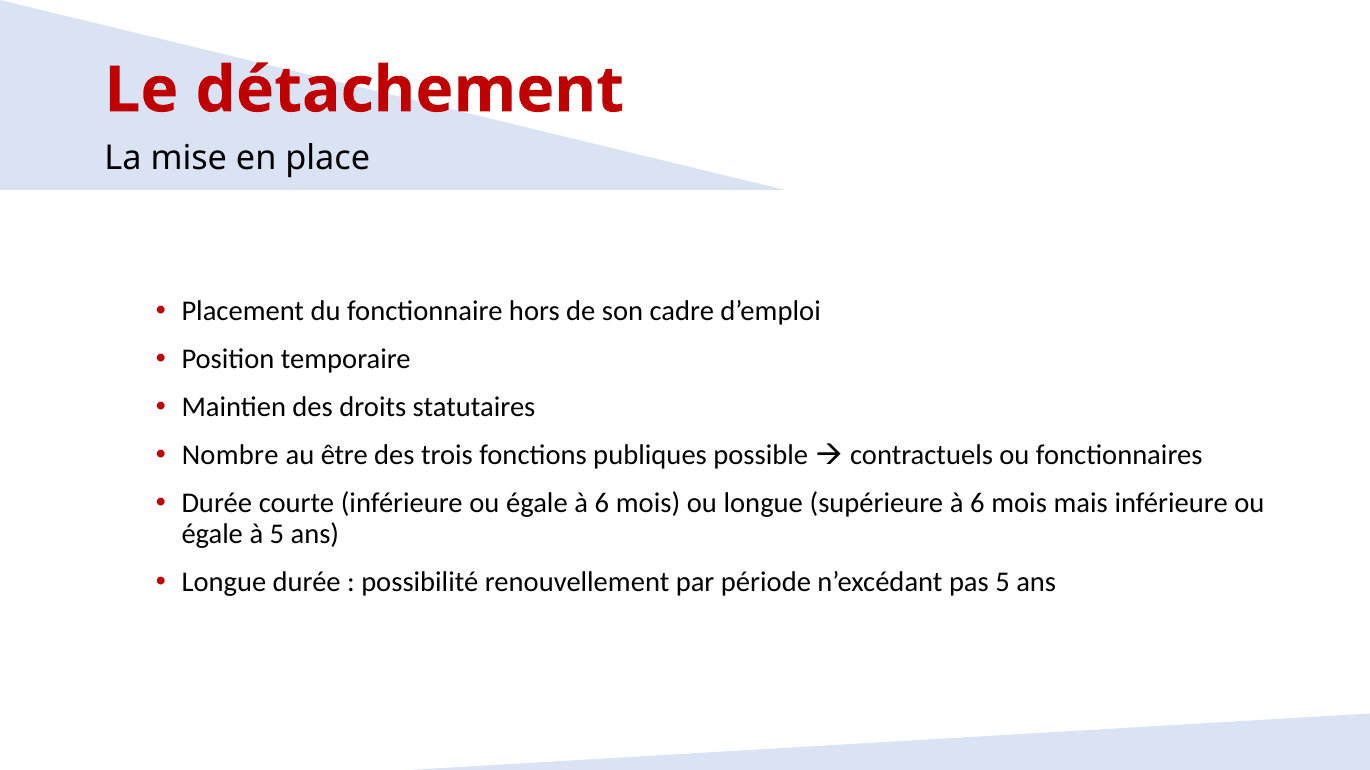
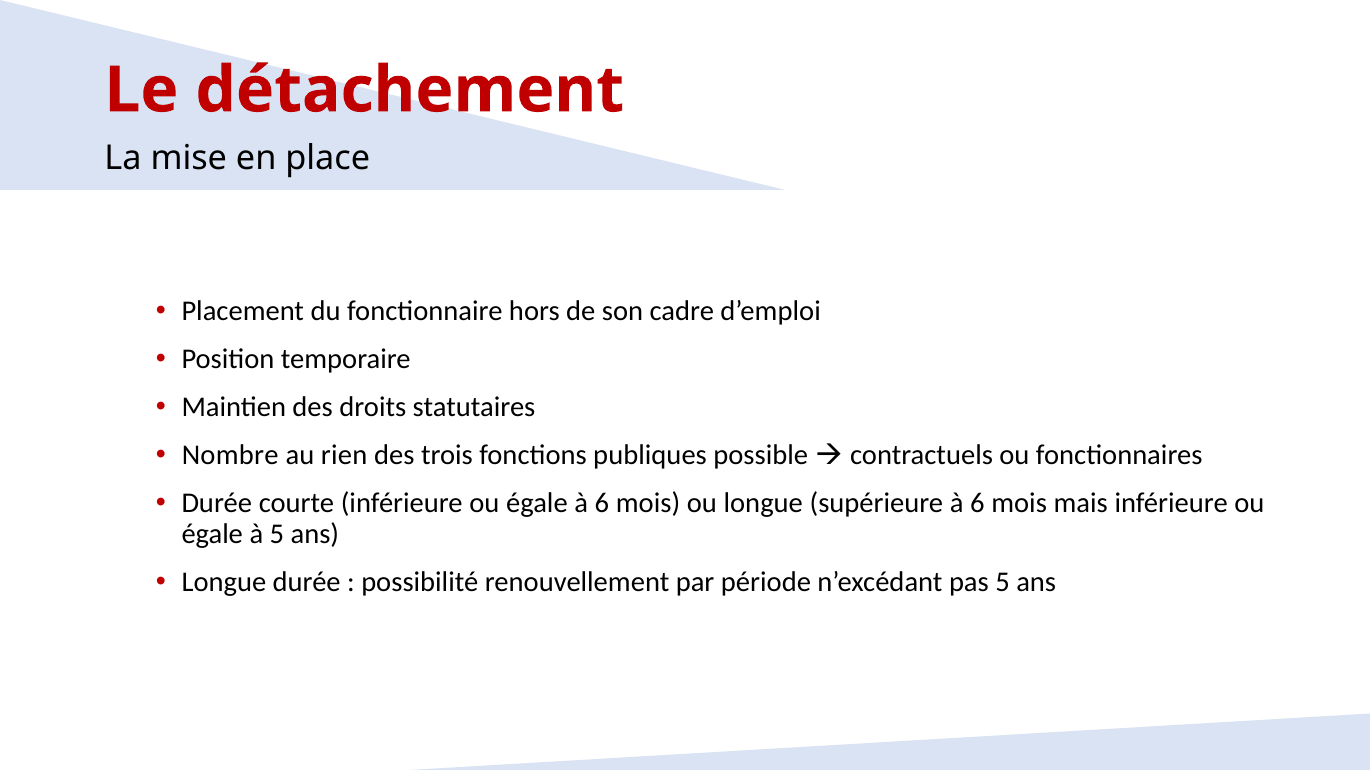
être: être -> rien
